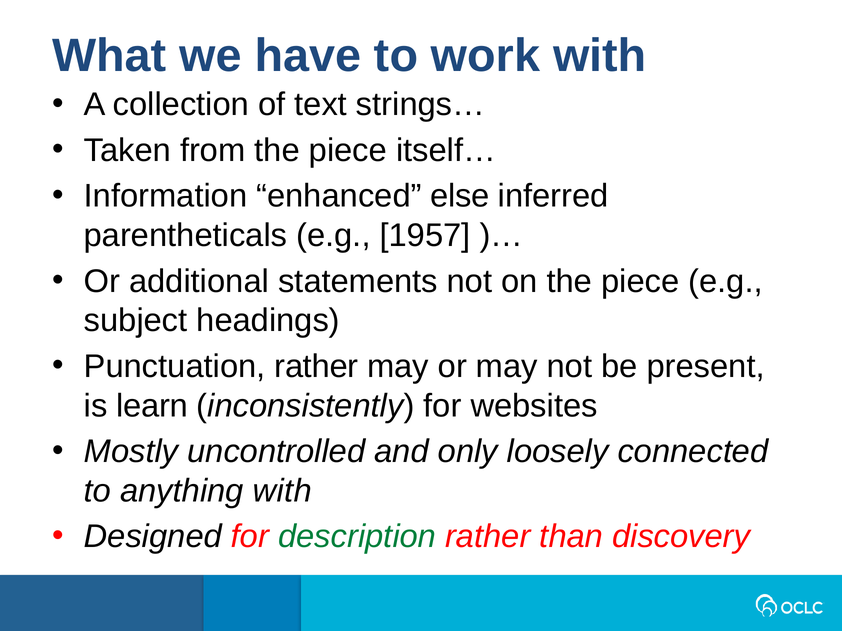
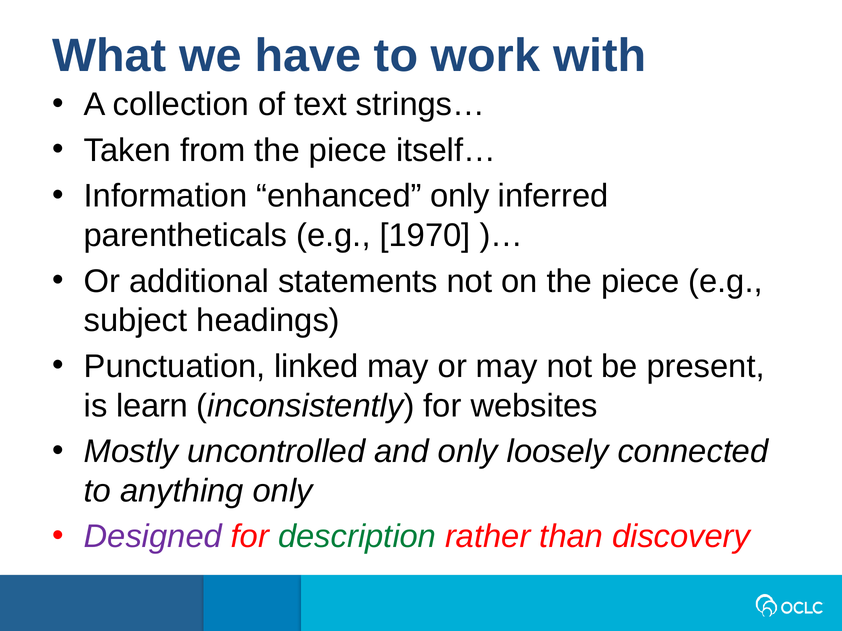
enhanced else: else -> only
1957: 1957 -> 1970
Punctuation rather: rather -> linked
anything with: with -> only
Designed colour: black -> purple
